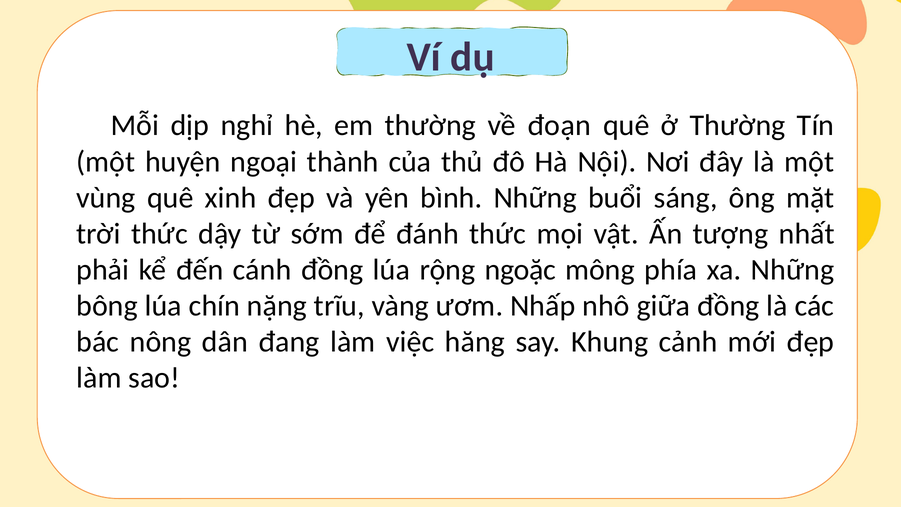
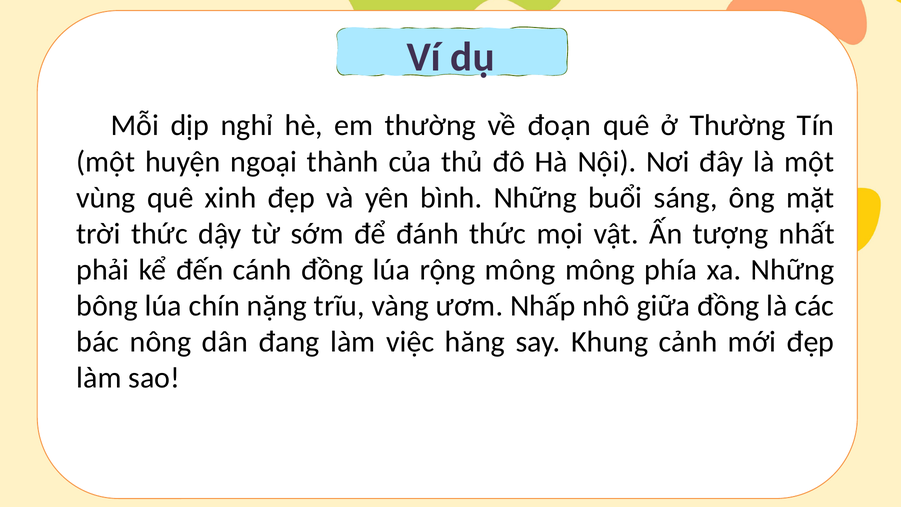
rộng ngoặc: ngoặc -> mông
